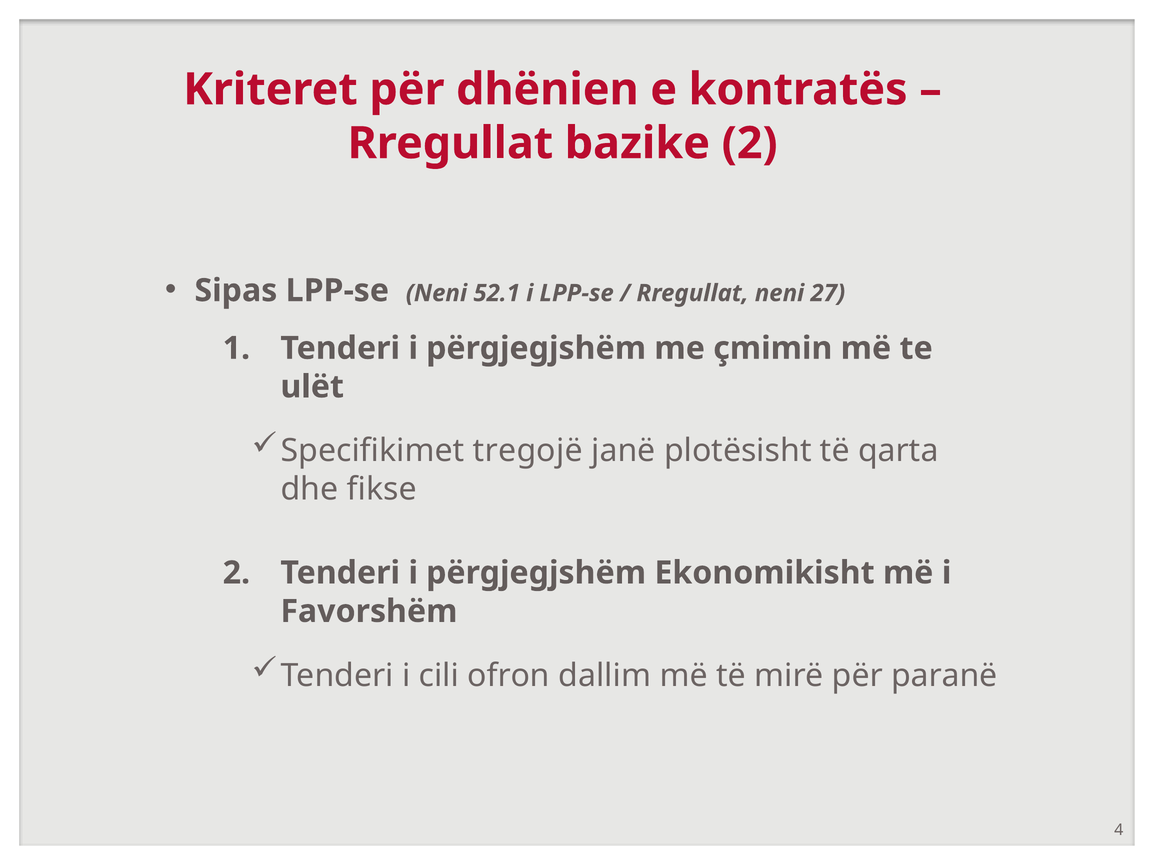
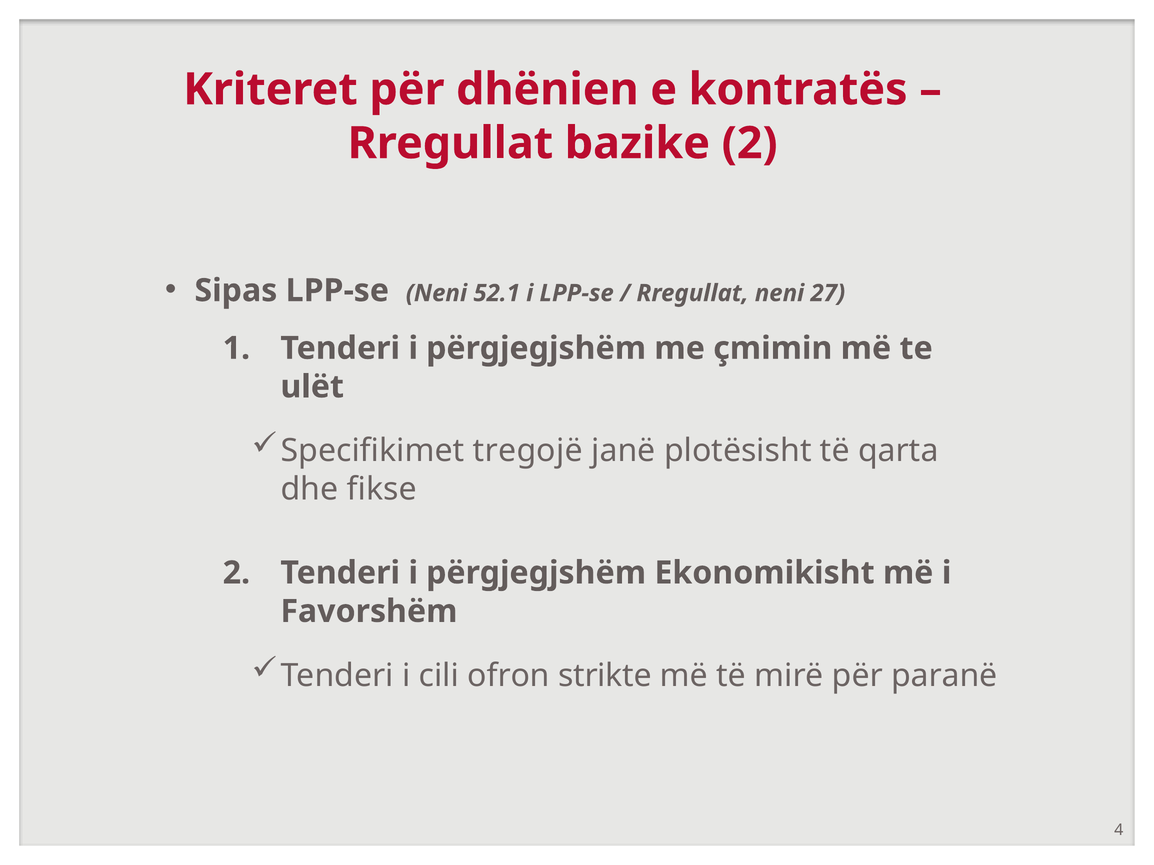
dallim: dallim -> strikte
